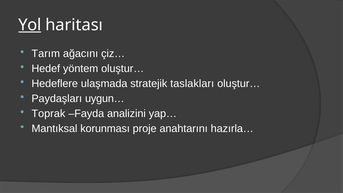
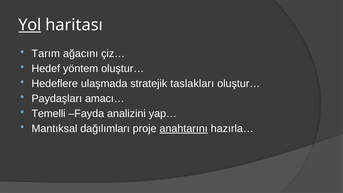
uygun…: uygun… -> amacı…
Toprak: Toprak -> Temelli
korunması: korunması -> dağılımları
anahtarını underline: none -> present
